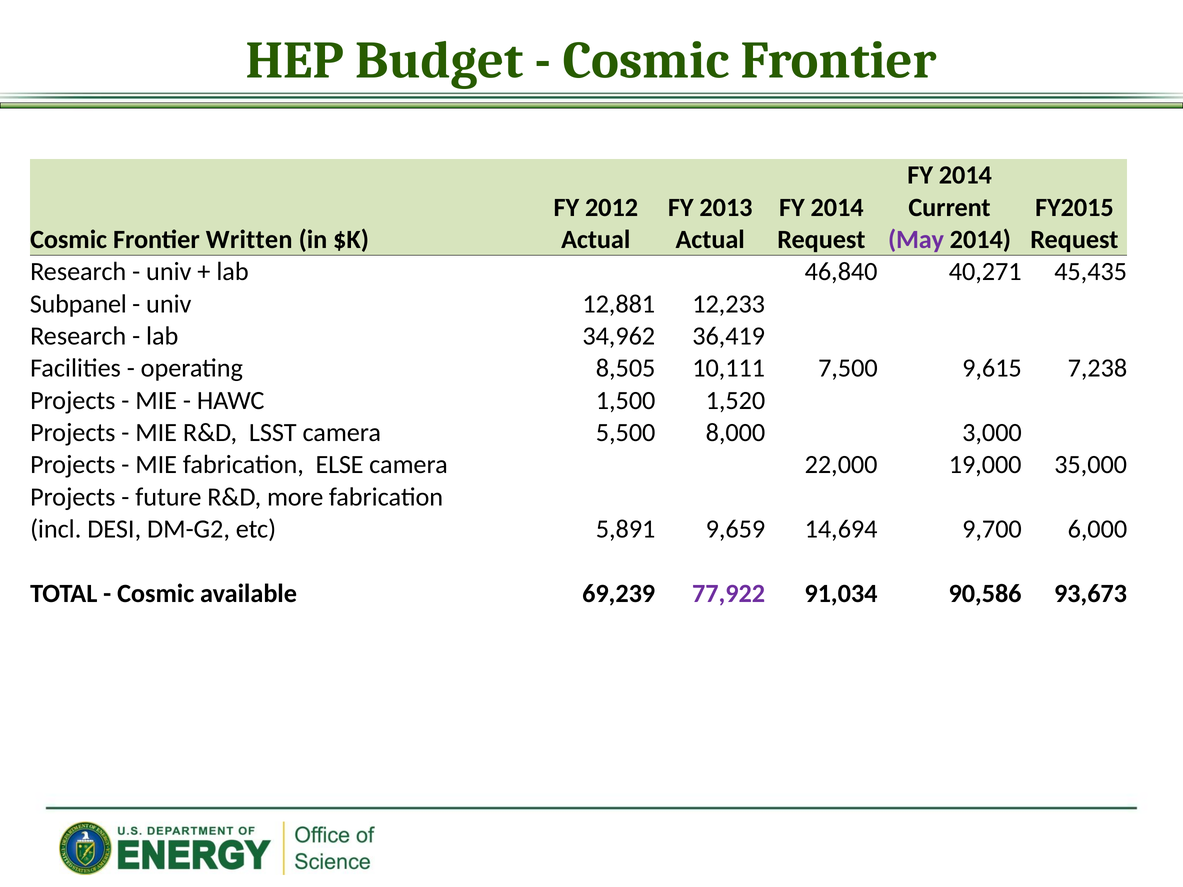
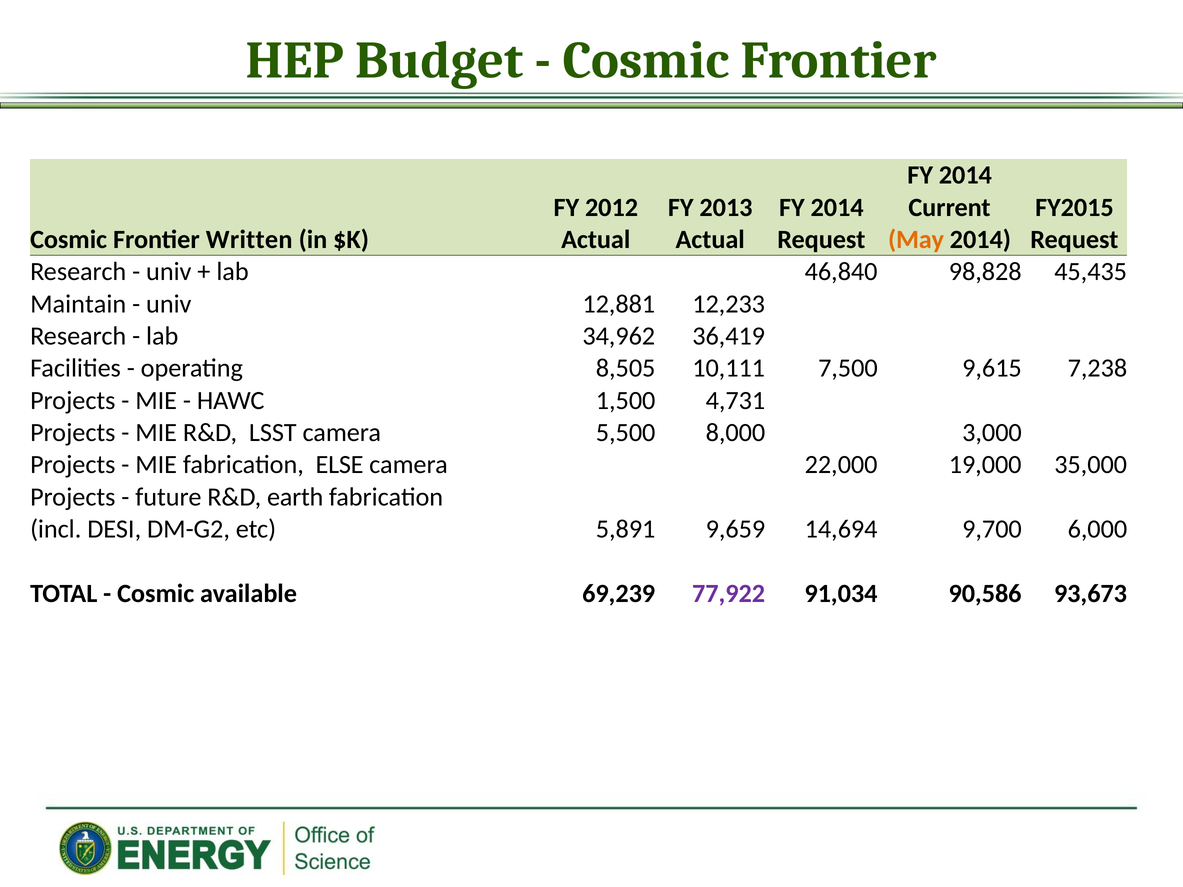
May colour: purple -> orange
40,271: 40,271 -> 98,828
Subpanel: Subpanel -> Maintain
1,520: 1,520 -> 4,731
more: more -> earth
